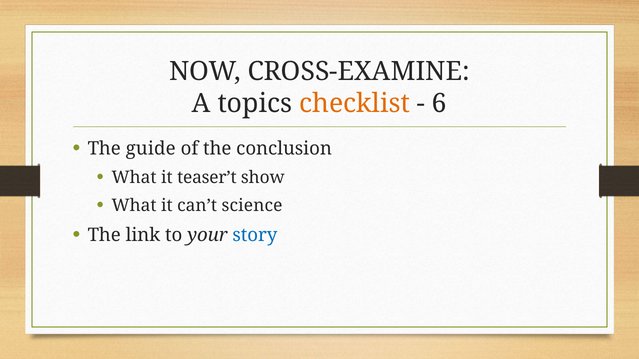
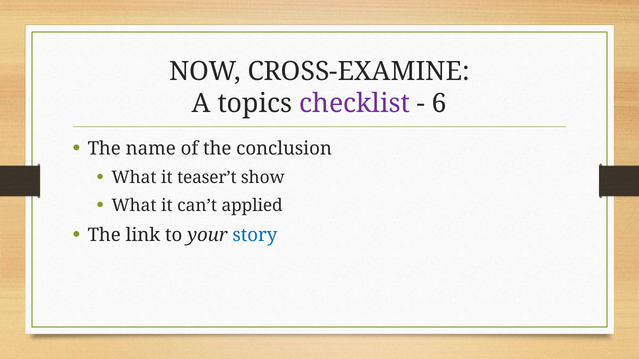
checklist colour: orange -> purple
guide: guide -> name
science: science -> applied
